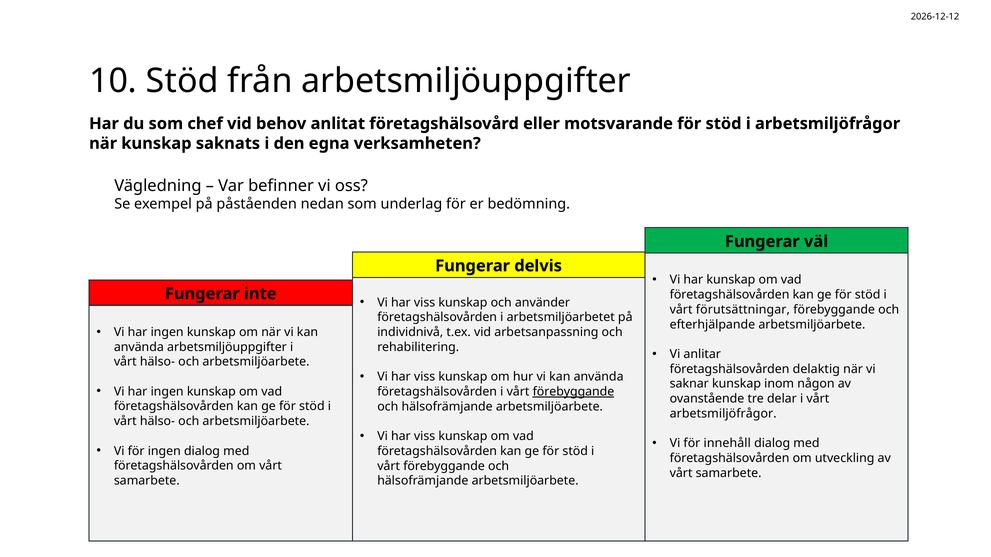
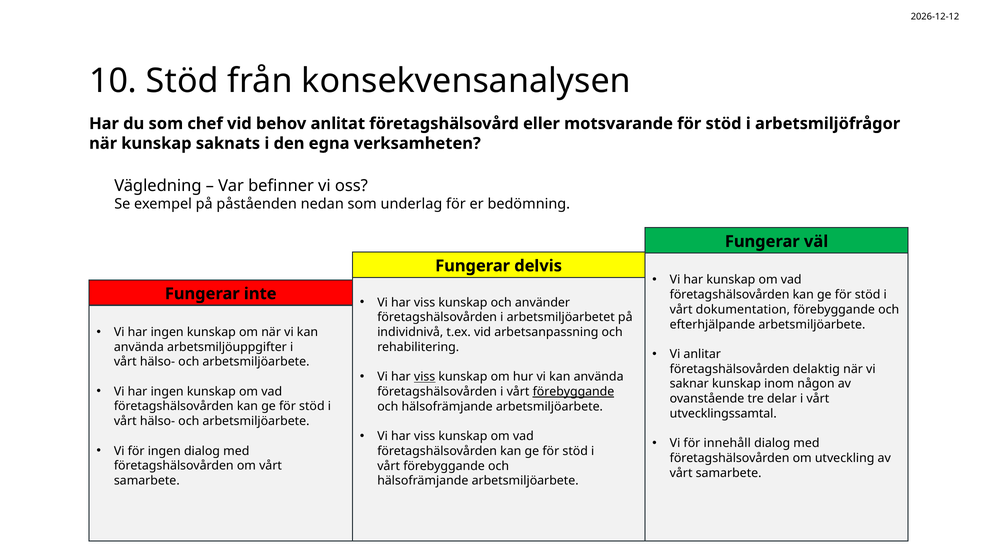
från arbetsmiljöuppgifter: arbetsmiljöuppgifter -> konsekvensanalysen
förutsättningar: förutsättningar -> dokumentation
viss at (425, 377) underline: none -> present
arbetsmiljöfrågor at (723, 414): arbetsmiljöfrågor -> utvecklingssamtal
